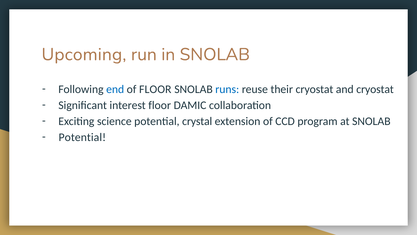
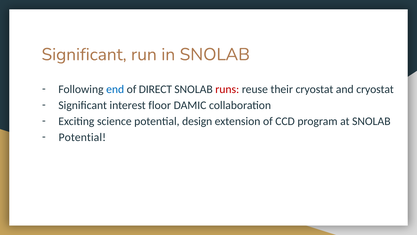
Upcoming at (84, 54): Upcoming -> Significant
of FLOOR: FLOOR -> DIRECT
runs colour: blue -> red
crystal: crystal -> design
